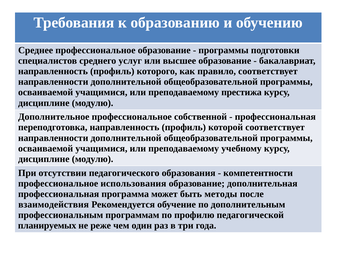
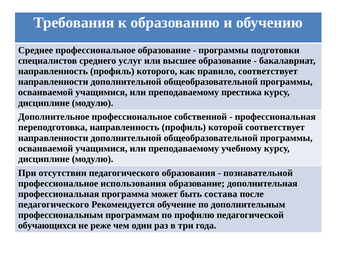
компетентности: компетентности -> познавательной
методы: методы -> состава
взаимодействия at (54, 204): взаимодействия -> педагогического
планируемых: планируемых -> обучающихся
